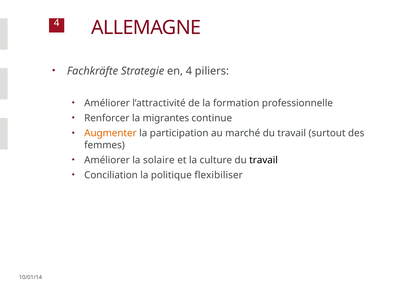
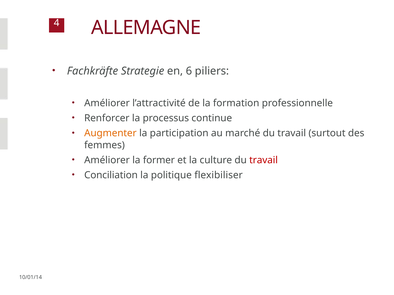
en 4: 4 -> 6
migrantes: migrantes -> processus
solaire: solaire -> former
travail at (264, 160) colour: black -> red
